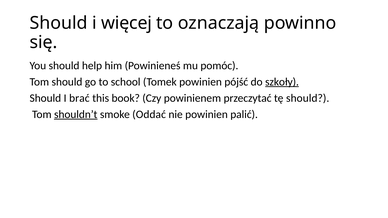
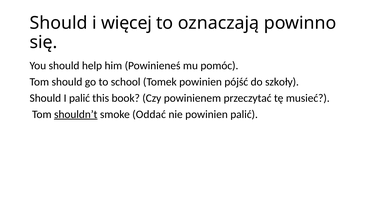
szkoły underline: present -> none
I brać: brać -> palić
tę should: should -> musieć
